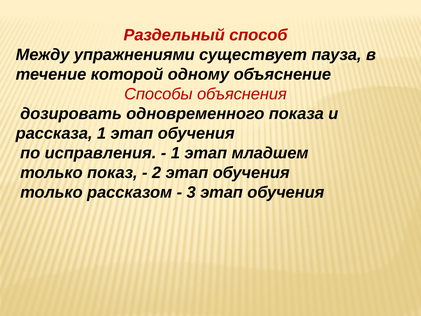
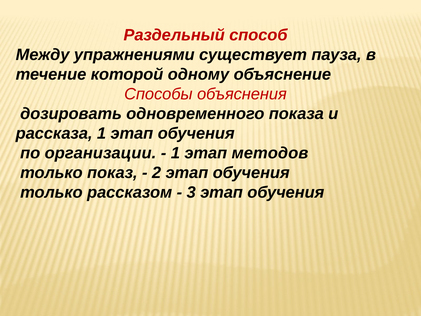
исправления: исправления -> организации
младшем: младшем -> методов
